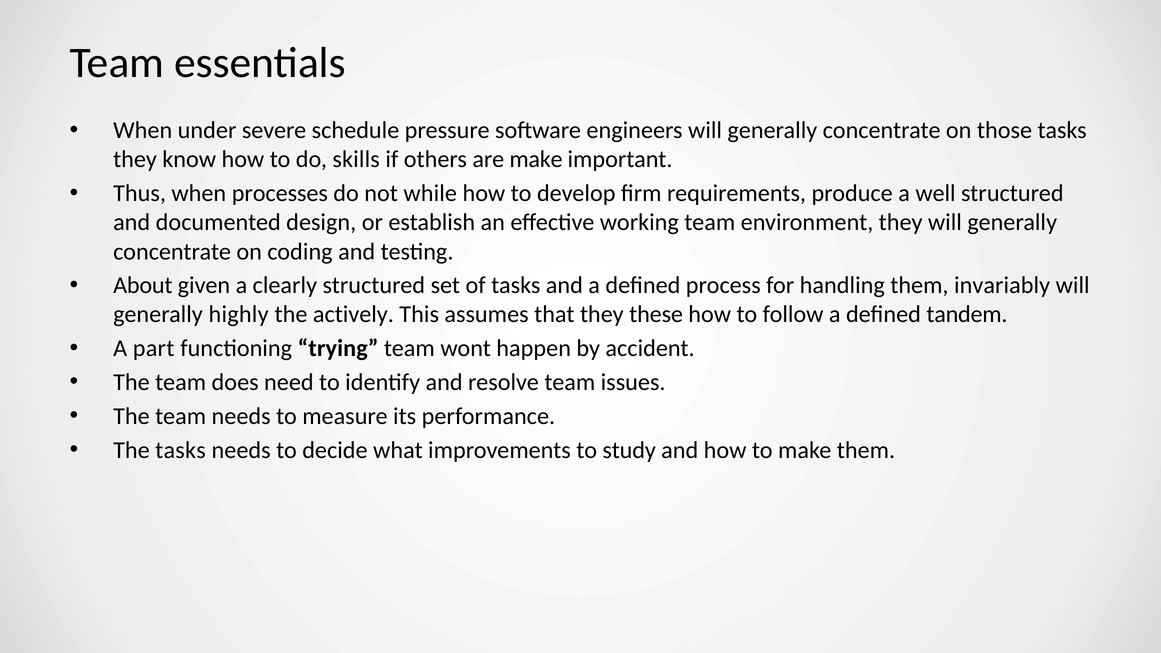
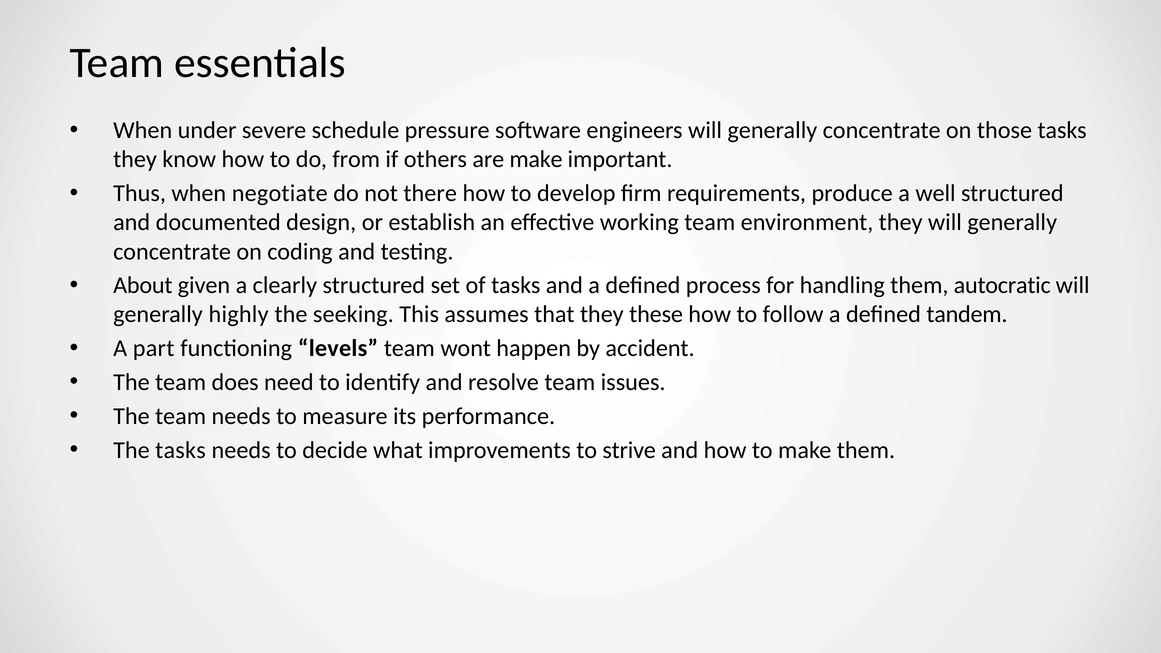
skills: skills -> from
processes: processes -> negotiate
while: while -> there
invariably: invariably -> autocratic
actively: actively -> seeking
trying: trying -> levels
study: study -> strive
